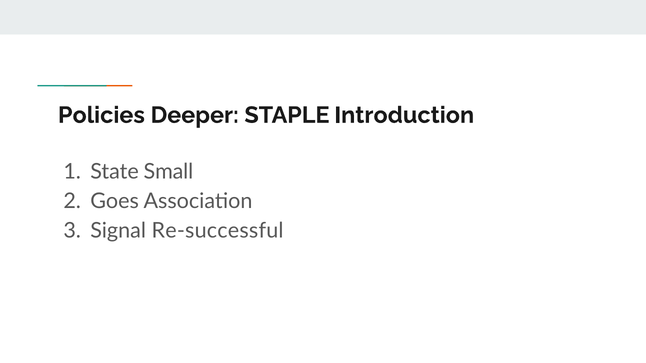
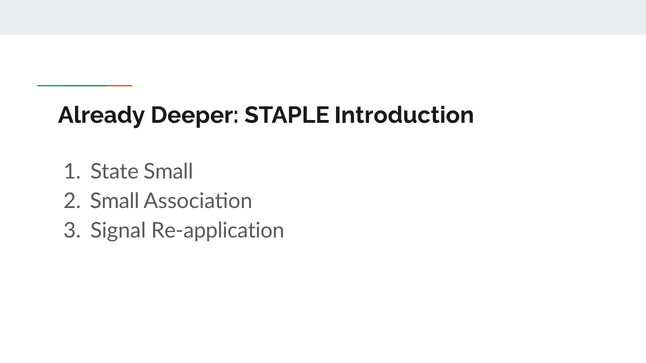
Policies: Policies -> Already
Goes at (115, 201): Goes -> Small
Re-successful: Re-successful -> Re-application
